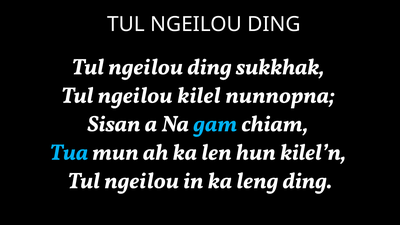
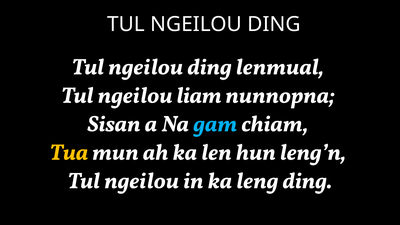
sukkhak: sukkhak -> lenmual
kilel: kilel -> liam
Tua colour: light blue -> yellow
kilel’n: kilel’n -> leng’n
